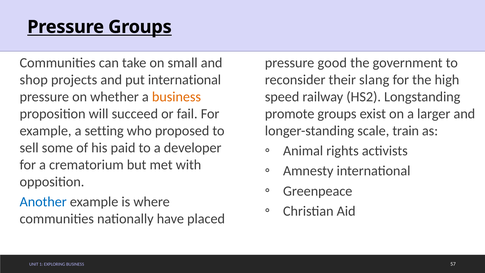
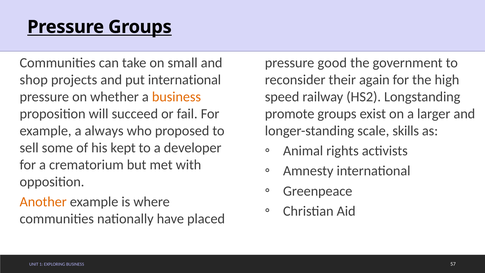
slang: slang -> again
setting: setting -> always
train: train -> skills
paid: paid -> kept
Another colour: blue -> orange
